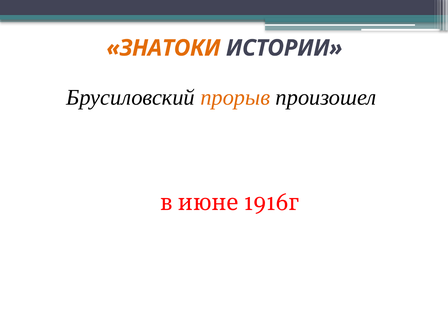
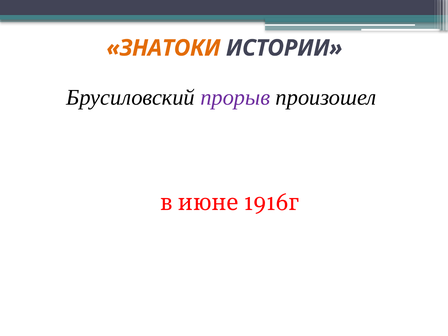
прорыв colour: orange -> purple
